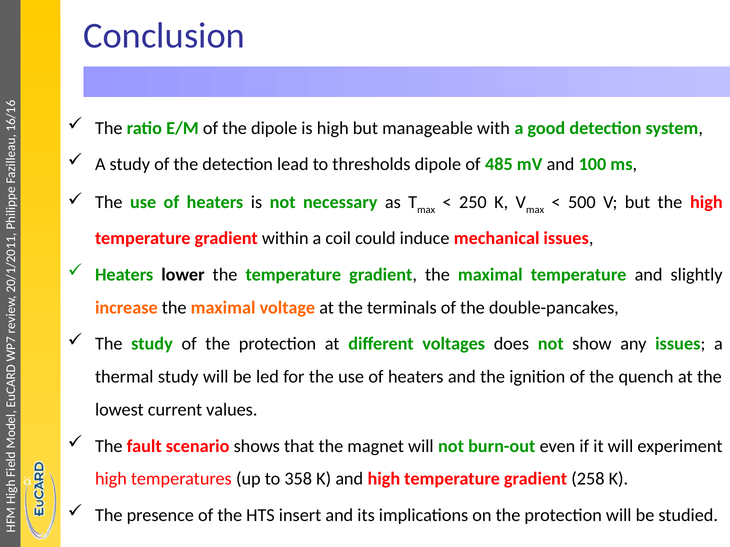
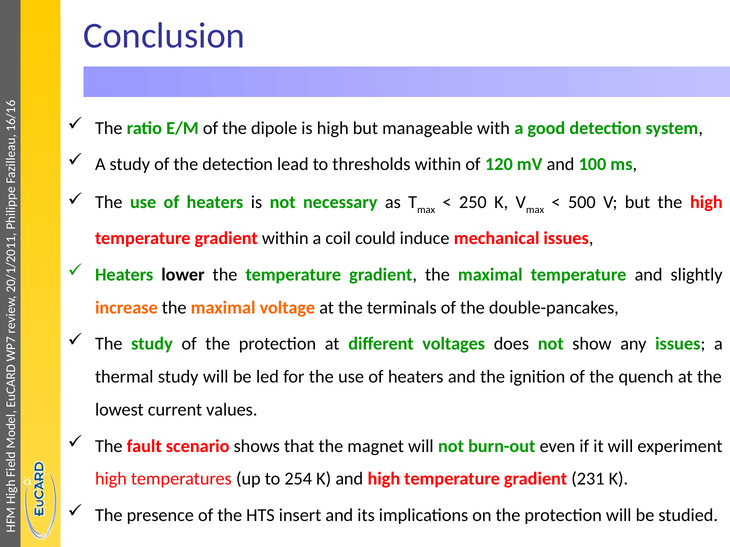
thresholds dipole: dipole -> within
485: 485 -> 120
358: 358 -> 254
258: 258 -> 231
